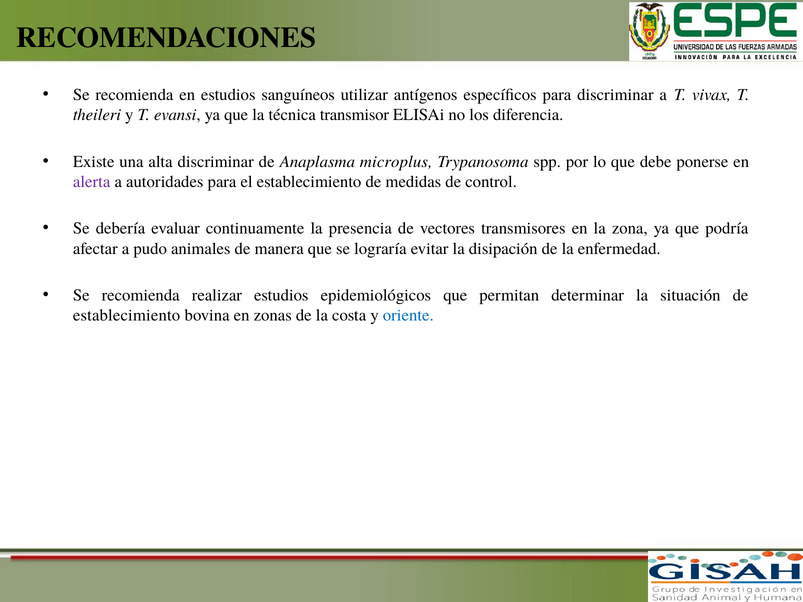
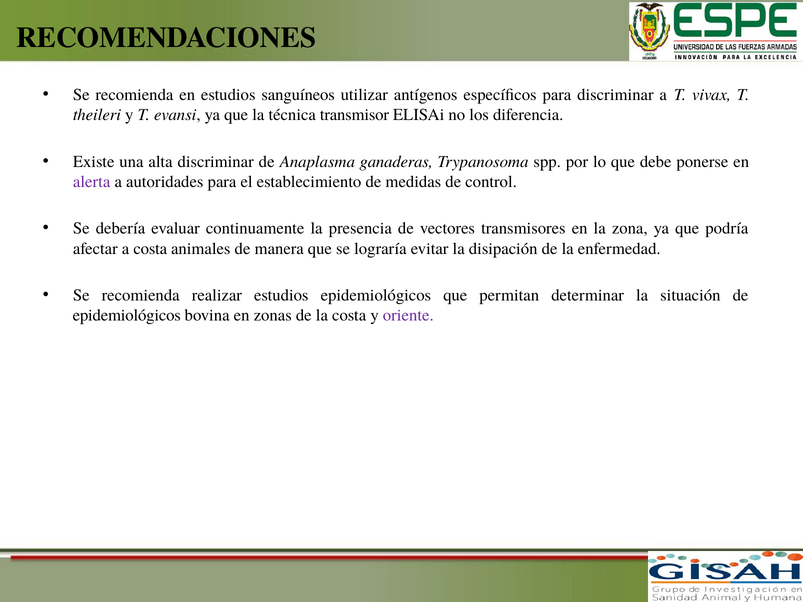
microplus: microplus -> ganaderas
a pudo: pudo -> costa
establecimiento at (127, 316): establecimiento -> epidemiológicos
oriente colour: blue -> purple
